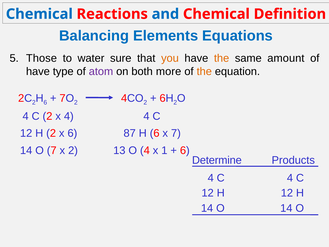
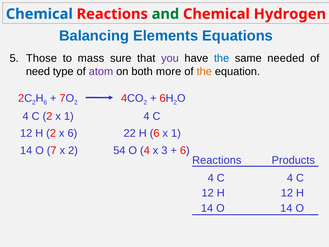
and colour: blue -> green
Definition: Definition -> Hydrogen
water: water -> mass
you colour: orange -> purple
the at (222, 58) colour: orange -> blue
amount: amount -> needed
have at (38, 71): have -> need
2 x 4: 4 -> 1
87: 87 -> 22
6 x 7: 7 -> 1
13: 13 -> 54
1: 1 -> 3
Determine at (217, 160): Determine -> Reactions
